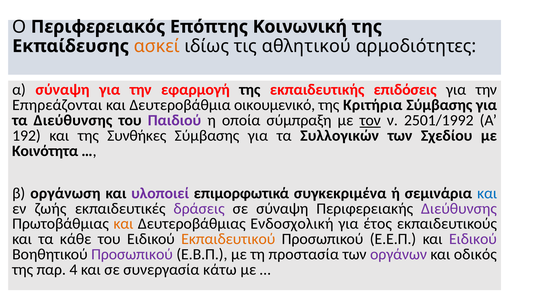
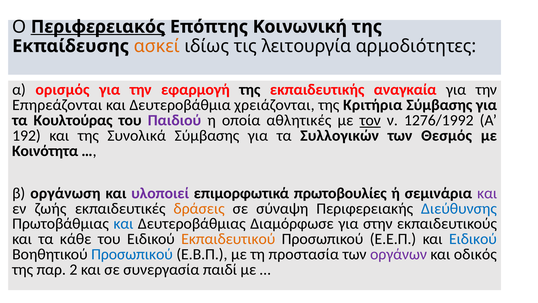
Περιφερειακός underline: none -> present
αθλητικού: αθλητικού -> λειτουργία
α σύναψη: σύναψη -> ορισμός
επιδόσεις: επιδόσεις -> αναγκαία
οικουμενικό: οικουμενικό -> χρειάζονται
τα Διεύθυνσης: Διεύθυνσης -> Κουλτούρας
σύμπραξη: σύμπραξη -> αθλητικές
2501/1992: 2501/1992 -> 1276/1992
Συνθήκες: Συνθήκες -> Συνολικά
Σχεδίου: Σχεδίου -> Θεσμός
συγκεκριμένα: συγκεκριμένα -> πρωτοβουλίες
και at (487, 193) colour: blue -> purple
δράσεις colour: purple -> orange
Διεύθυνσης at (459, 208) colour: purple -> blue
και at (123, 223) colour: orange -> blue
Ενδοσχολική: Ενδοσχολική -> Διαμόρφωσε
έτος: έτος -> στην
Ειδικού at (473, 239) colour: purple -> blue
Προσωπικού at (132, 254) colour: purple -> blue
4: 4 -> 2
κάτω: κάτω -> παιδί
